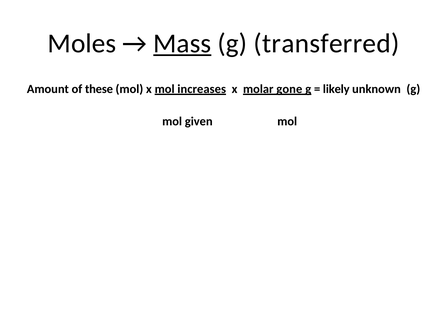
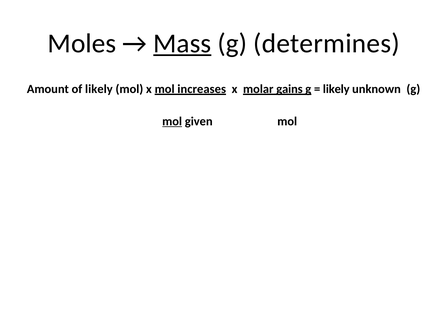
transferred: transferred -> determines
of these: these -> likely
gone: gone -> gains
mol at (172, 121) underline: none -> present
